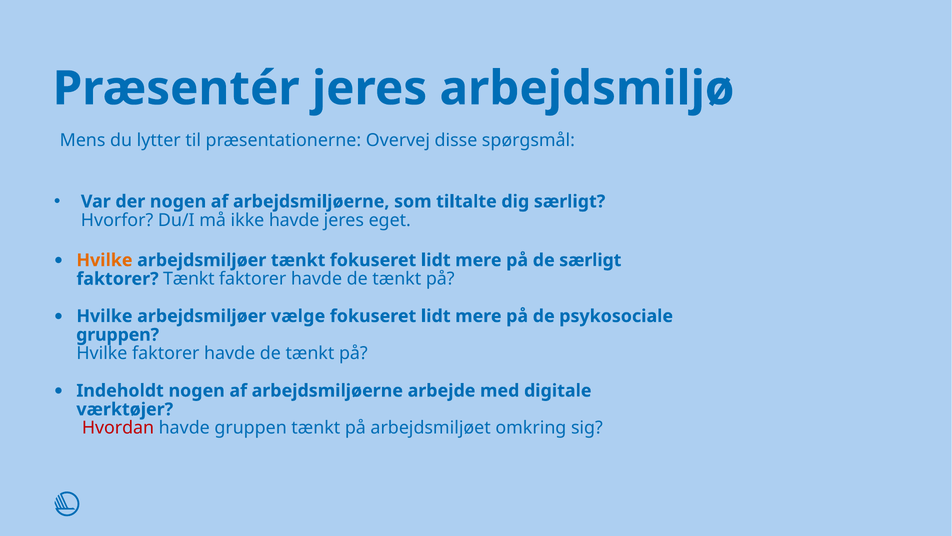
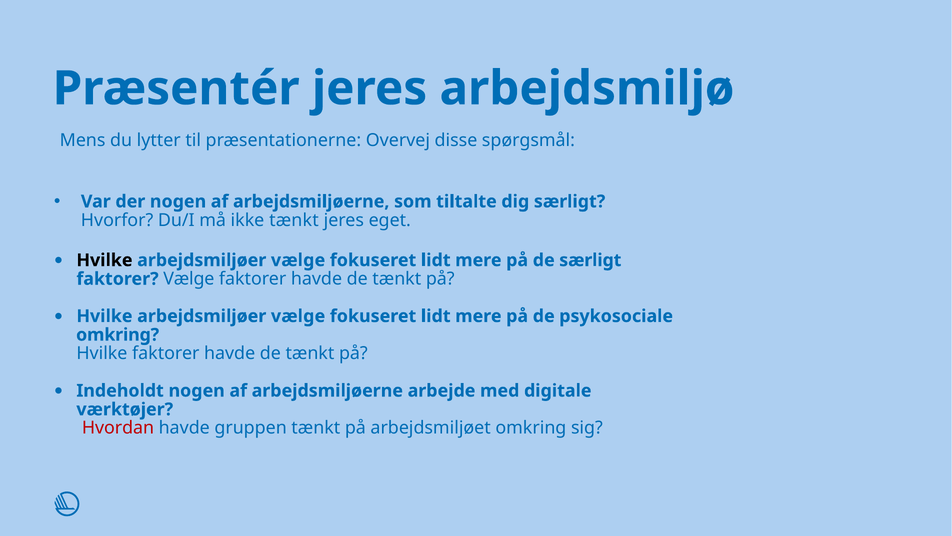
ikke havde: havde -> tænkt
Hvilke at (104, 260) colour: orange -> black
tænkt at (298, 260): tænkt -> vælge
faktorer Tænkt: Tænkt -> Vælge
gruppen at (118, 335): gruppen -> omkring
